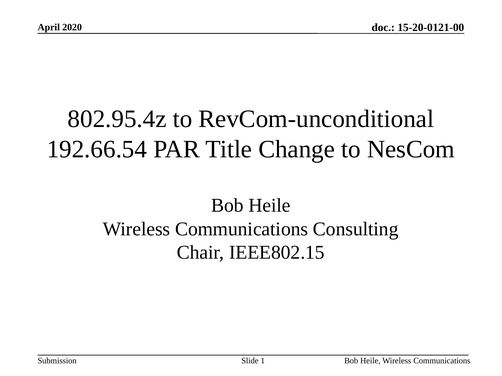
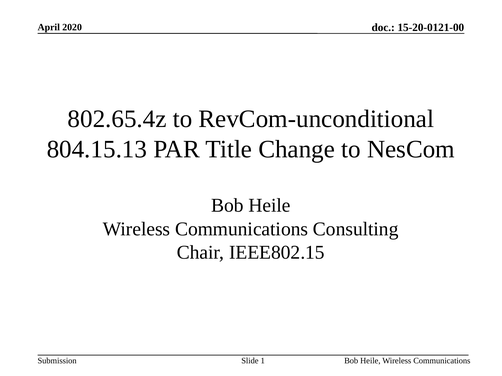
802.95.4z: 802.95.4z -> 802.65.4z
192.66.54: 192.66.54 -> 804.15.13
